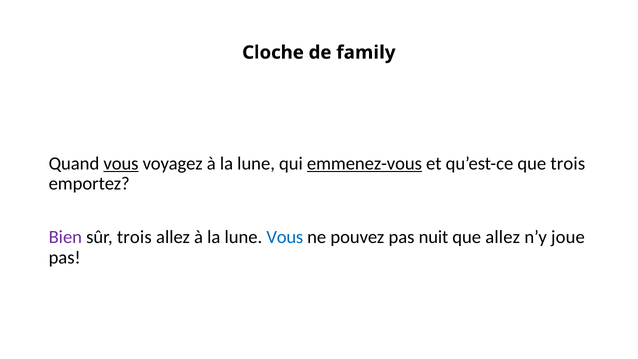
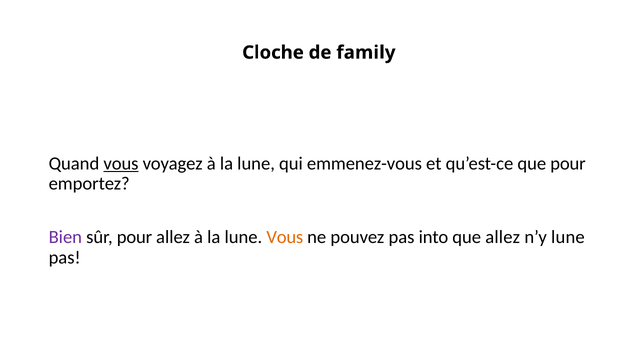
emmenez-vous underline: present -> none
que trois: trois -> pour
sûr trois: trois -> pour
Vous at (285, 237) colour: blue -> orange
nuit: nuit -> into
n’y joue: joue -> lune
